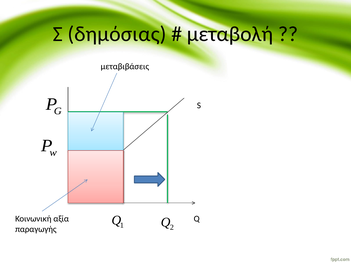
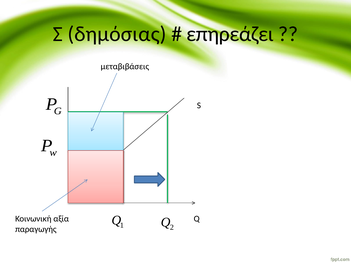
μεταβολή: μεταβολή -> επηρεάζει
